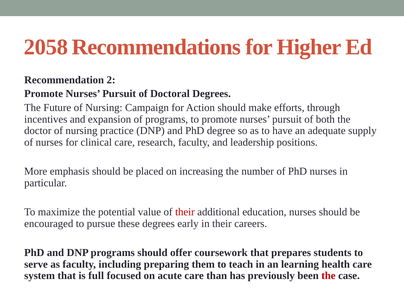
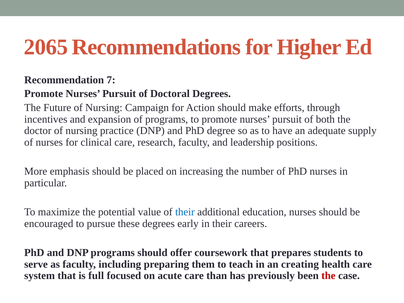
2058: 2058 -> 2065
2: 2 -> 7
their at (185, 212) colour: red -> blue
learning: learning -> creating
